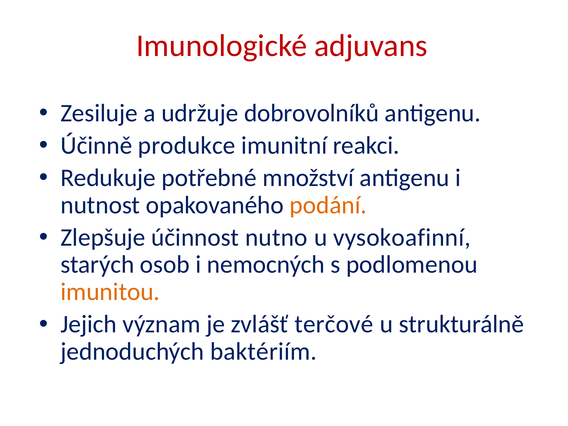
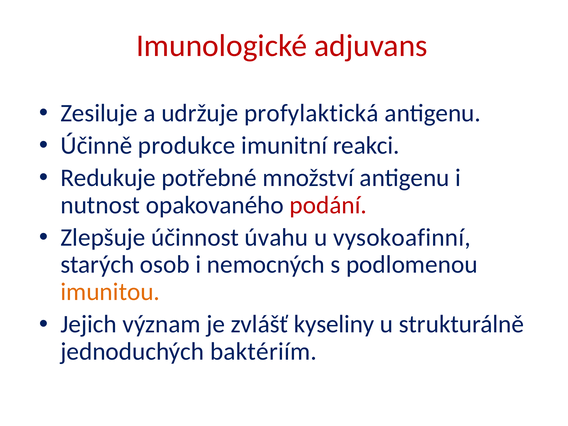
dobrovolníků: dobrovolníků -> profylaktická
podání colour: orange -> red
nutno: nutno -> úvahu
terčové: terčové -> kyseliny
